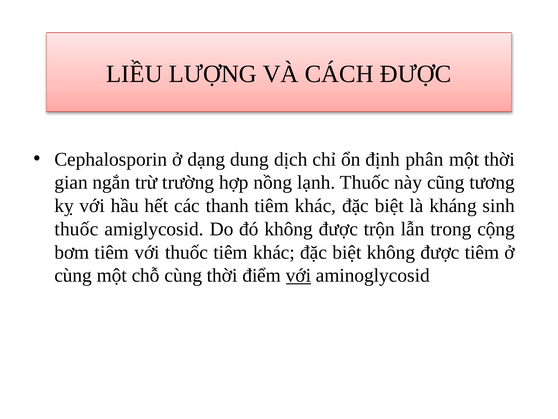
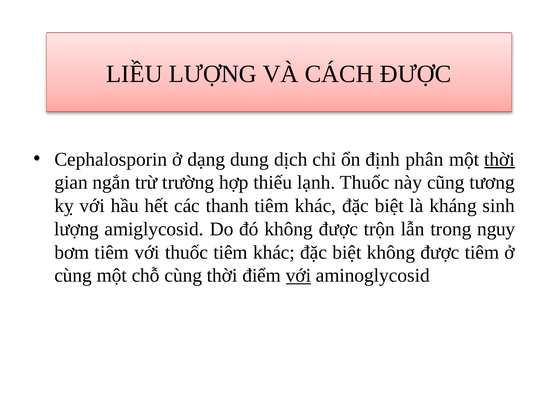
thời at (500, 159) underline: none -> present
nồng: nồng -> thiếu
thuốc at (76, 229): thuốc -> lượng
cộng: cộng -> nguy
